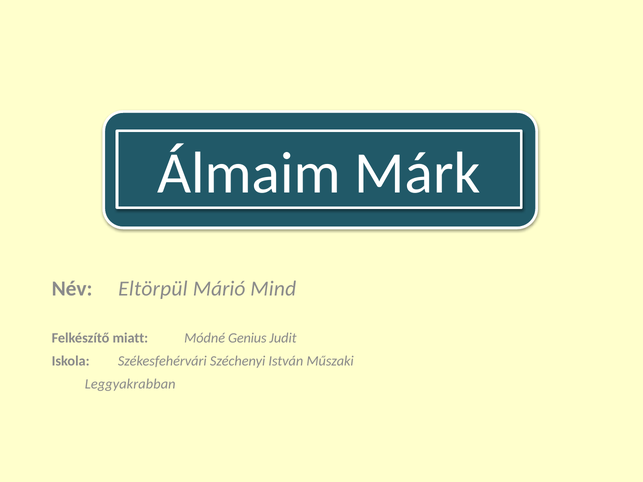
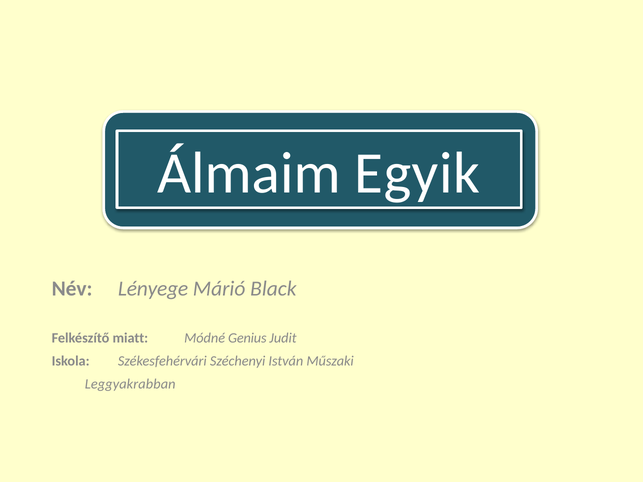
Márk: Márk -> Egyik
Eltörpül: Eltörpül -> Lényege
Mind: Mind -> Black
